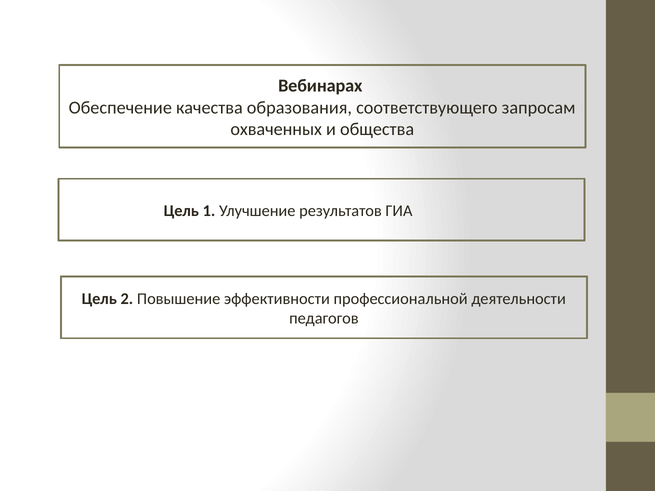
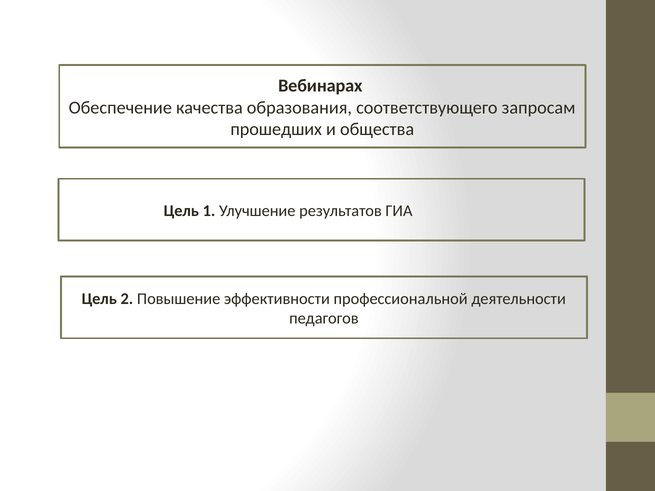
охваченных: охваченных -> прошедших
